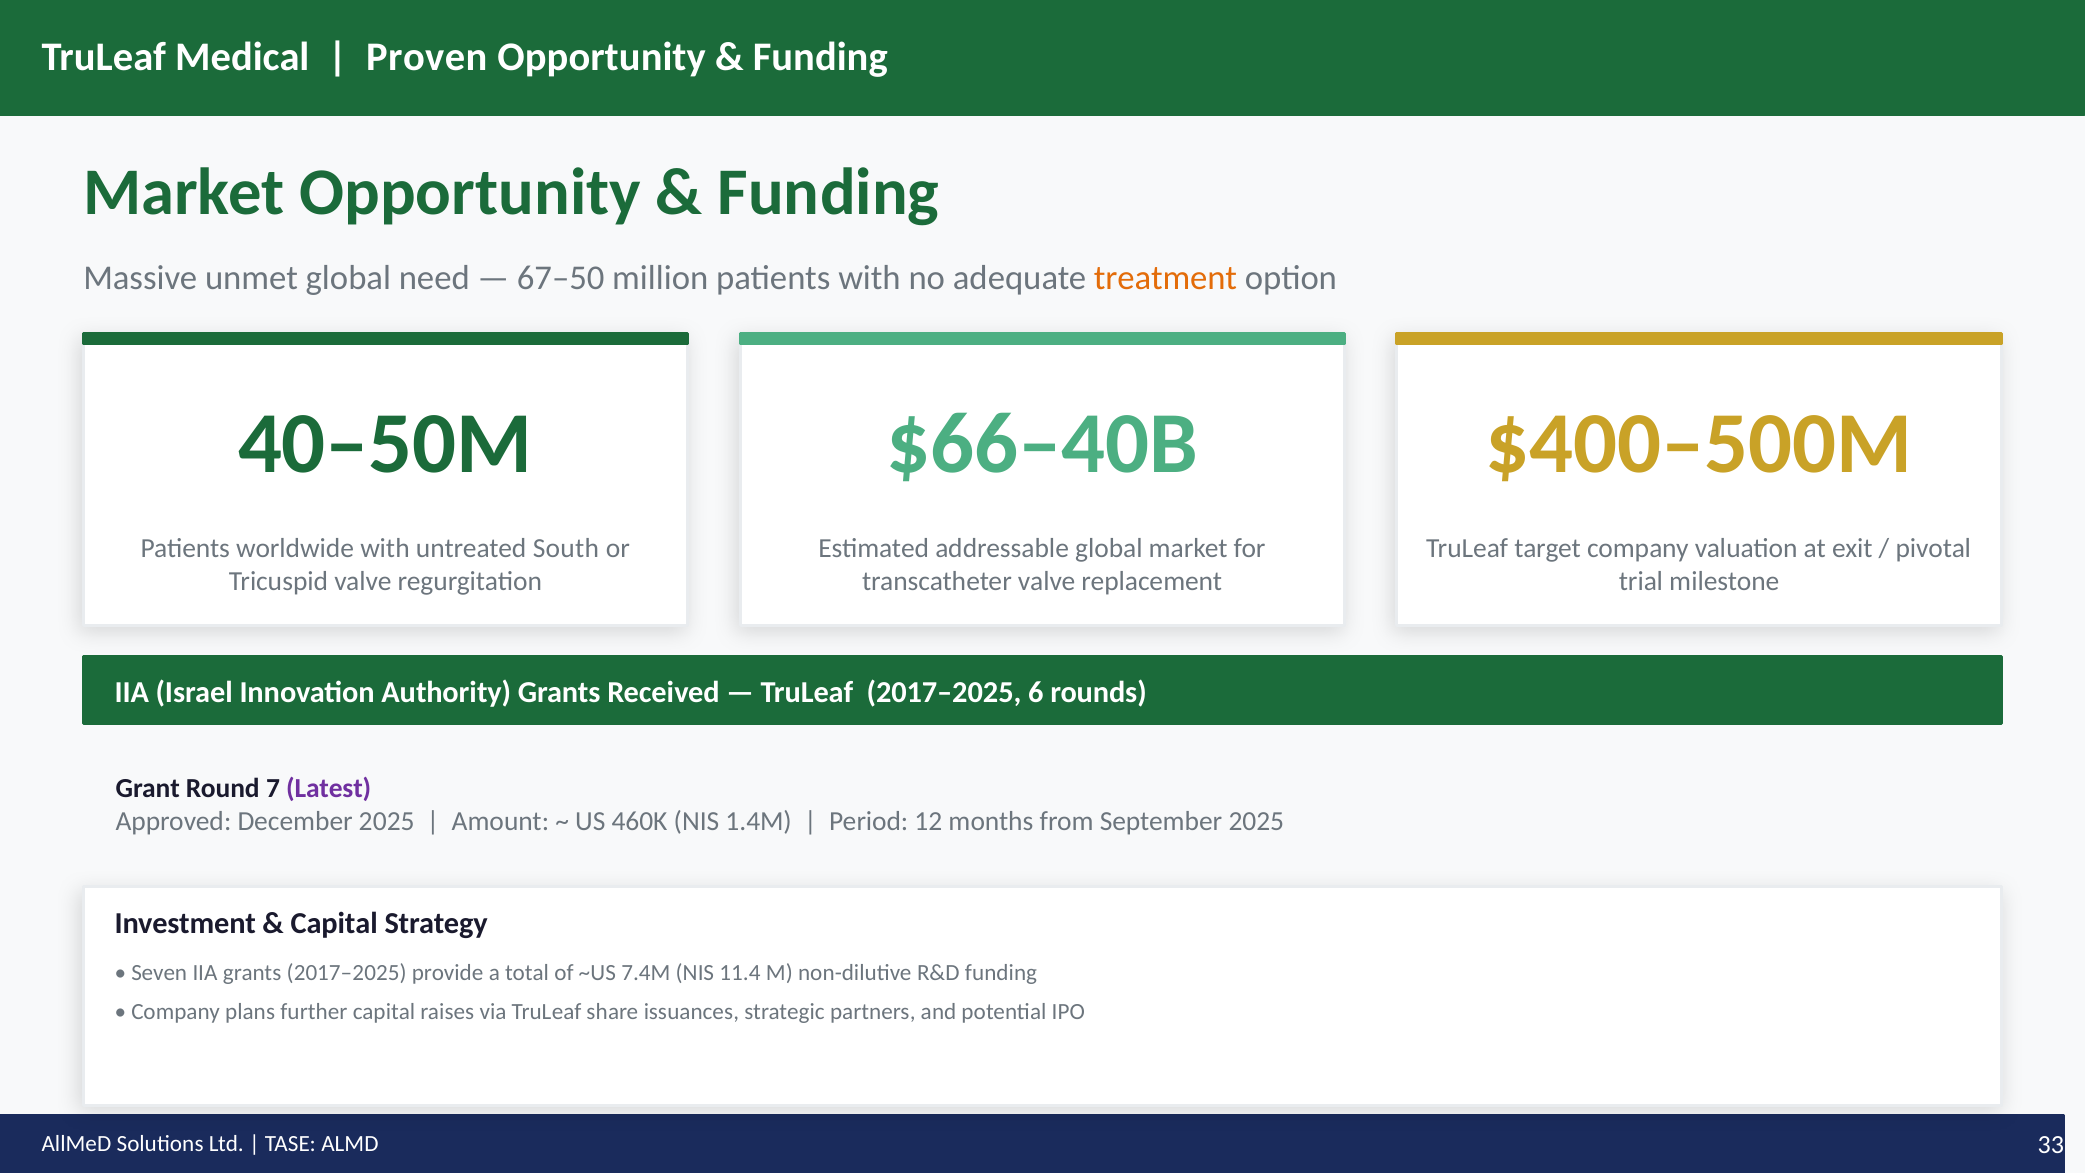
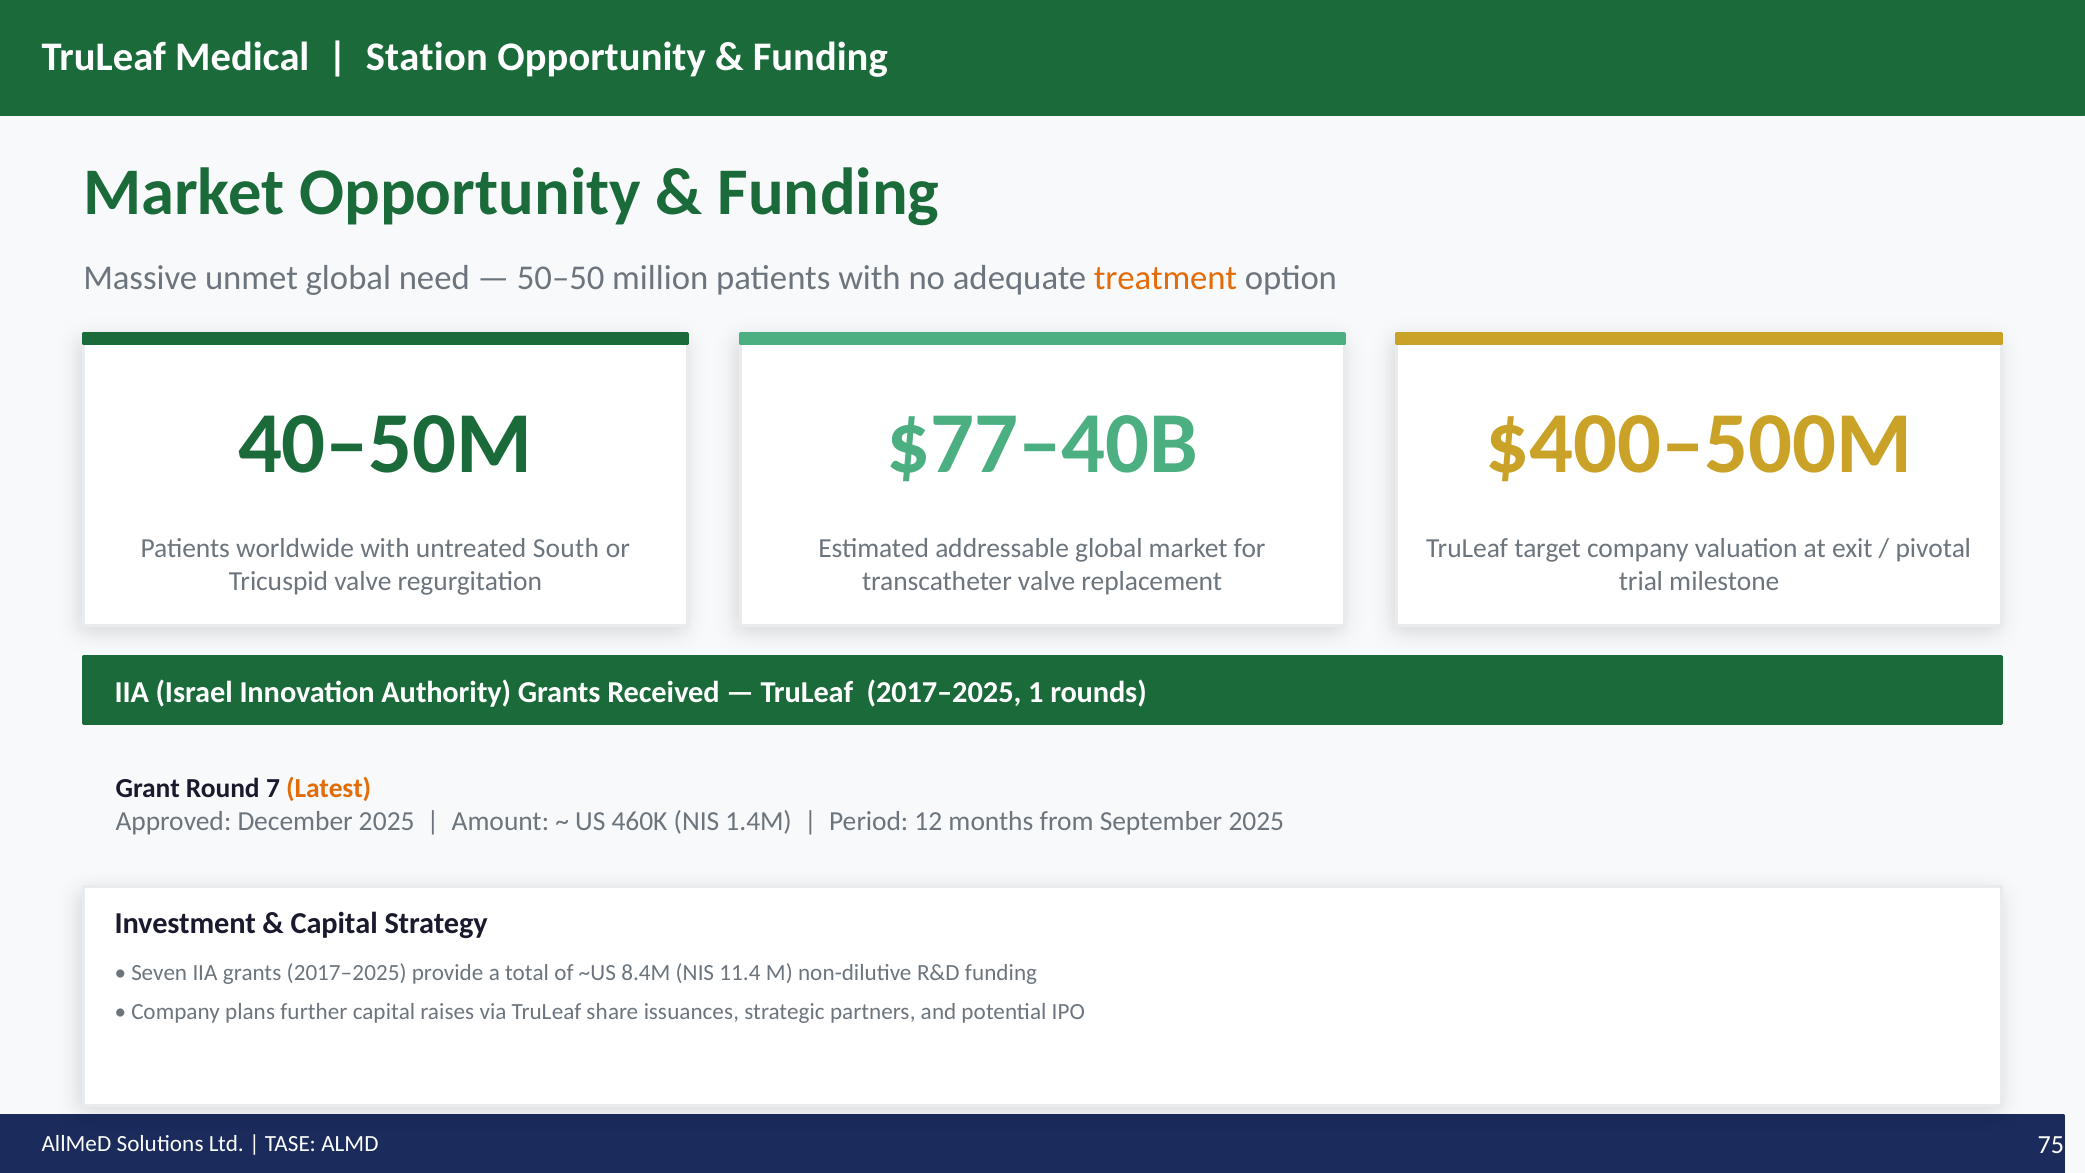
Proven: Proven -> Station
67–50: 67–50 -> 50–50
$66–40B: $66–40B -> $77–40B
6: 6 -> 1
Latest colour: purple -> orange
7.4M: 7.4M -> 8.4M
33: 33 -> 75
